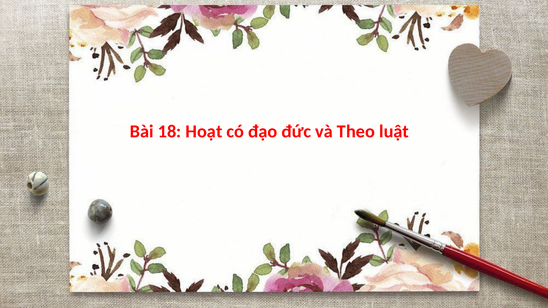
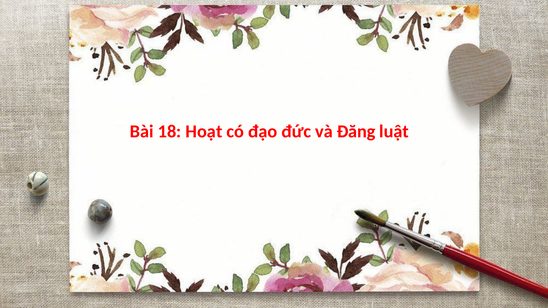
Theo: Theo -> Đăng
